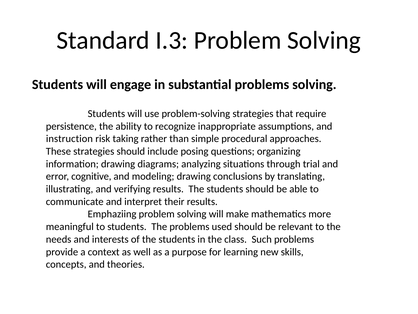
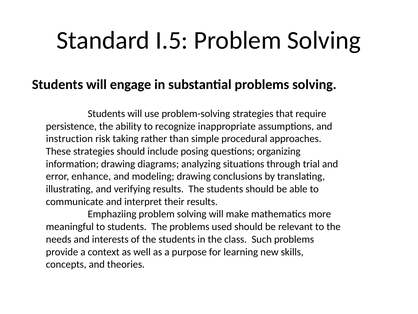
I.3: I.3 -> I.5
cognitive: cognitive -> enhance
